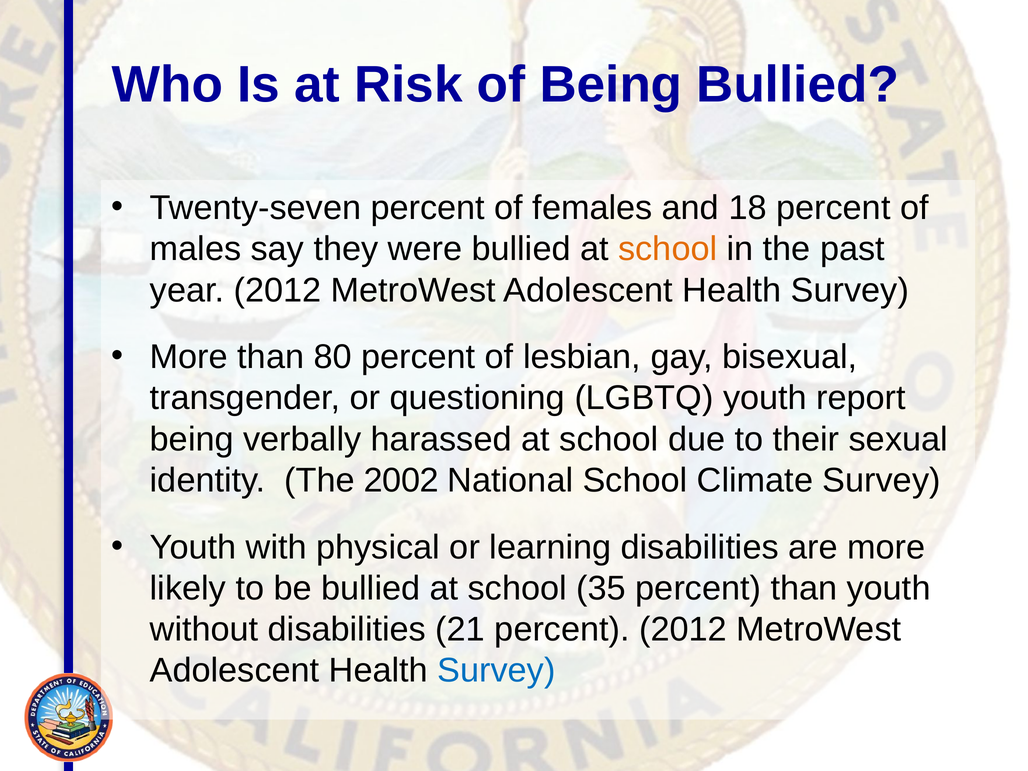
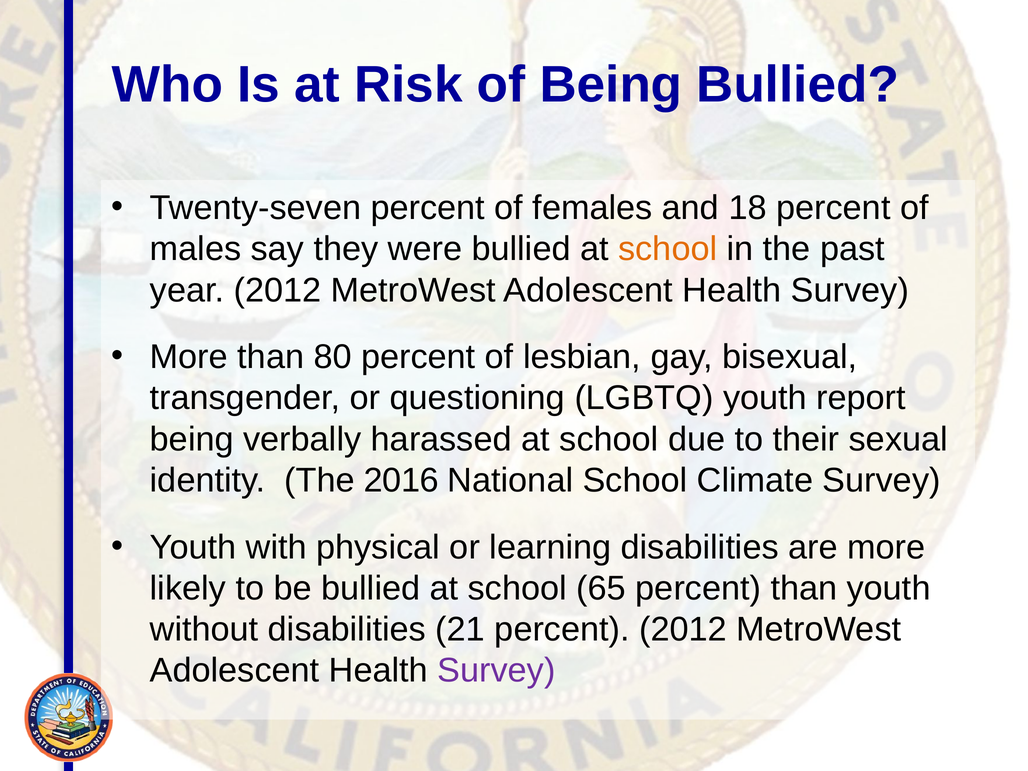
2002: 2002 -> 2016
35: 35 -> 65
Survey at (496, 671) colour: blue -> purple
